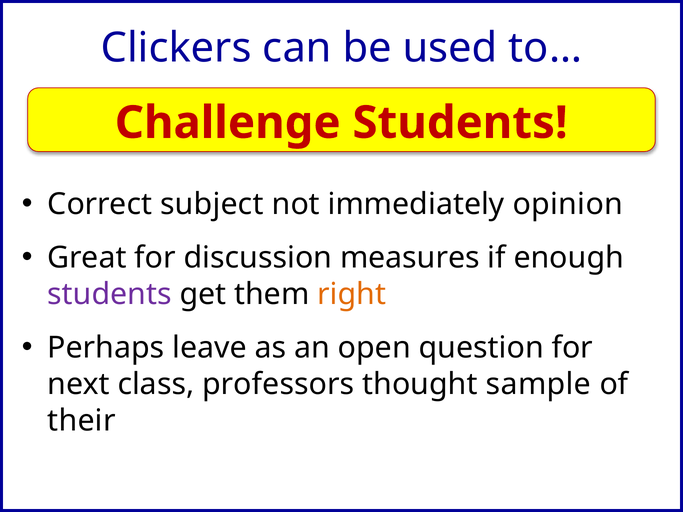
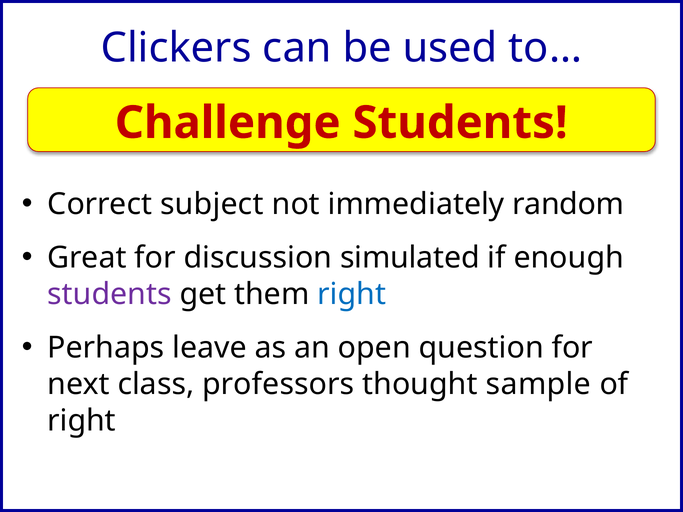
opinion: opinion -> random
measures: measures -> simulated
right at (352, 294) colour: orange -> blue
their at (82, 421): their -> right
